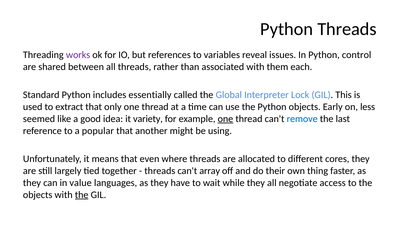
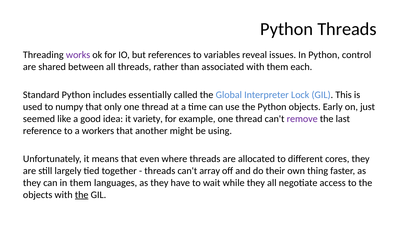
extract: extract -> numpy
less: less -> just
one at (225, 119) underline: present -> none
remove colour: blue -> purple
popular: popular -> workers
in value: value -> them
